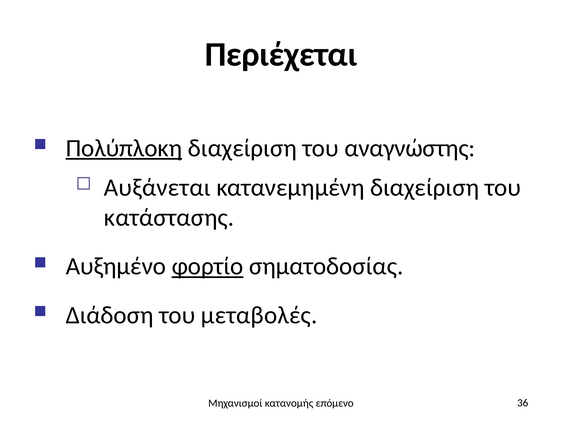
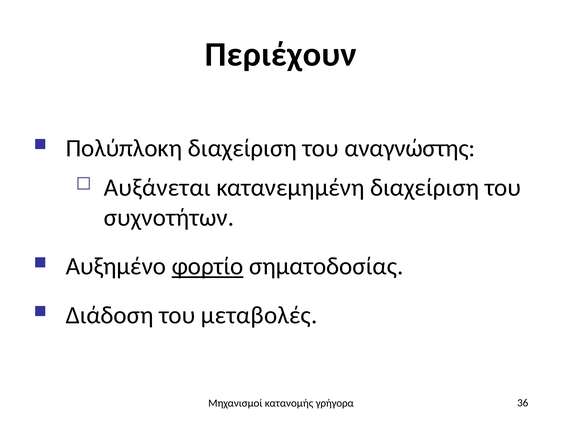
Περιέχεται: Περιέχεται -> Περιέχουν
Πολύπλοκη underline: present -> none
κατάστασης: κατάστασης -> συχνοτήτων
επόμενο: επόμενο -> γρήγορα
